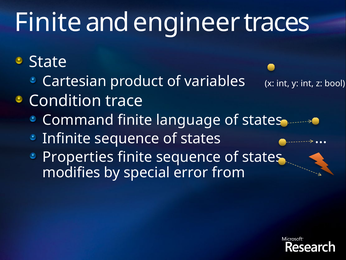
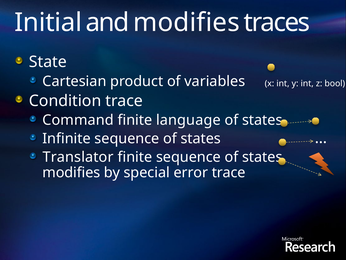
Finite at (48, 23): Finite -> Initial
and engineer: engineer -> modifies
Properties: Properties -> Translator
error from: from -> trace
